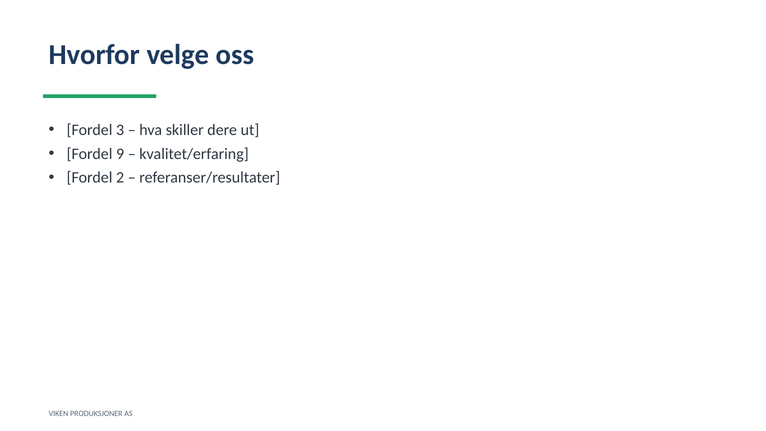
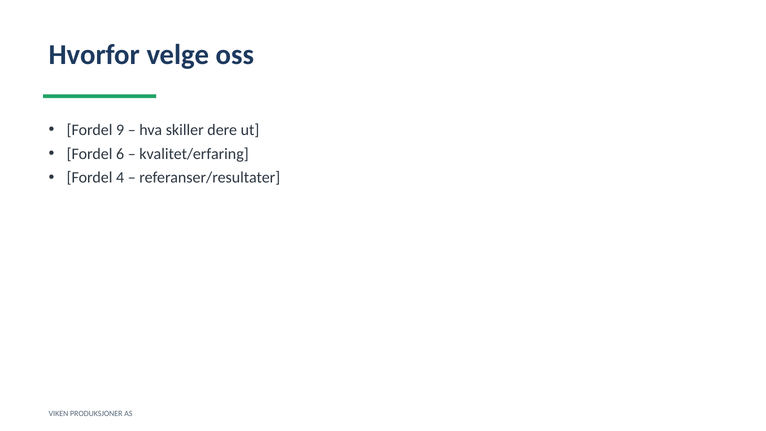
3: 3 -> 9
9: 9 -> 6
2: 2 -> 4
